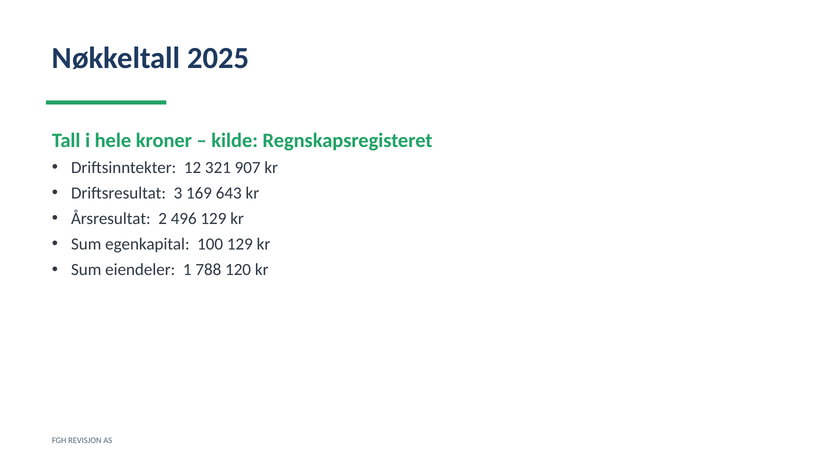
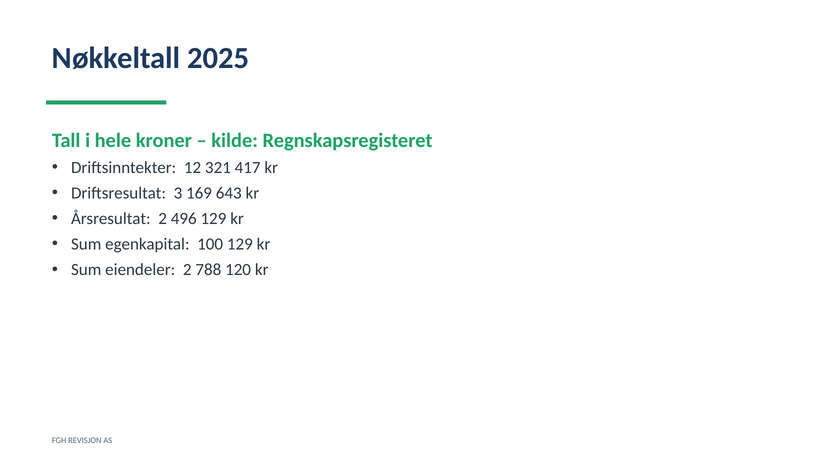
907: 907 -> 417
eiendeler 1: 1 -> 2
